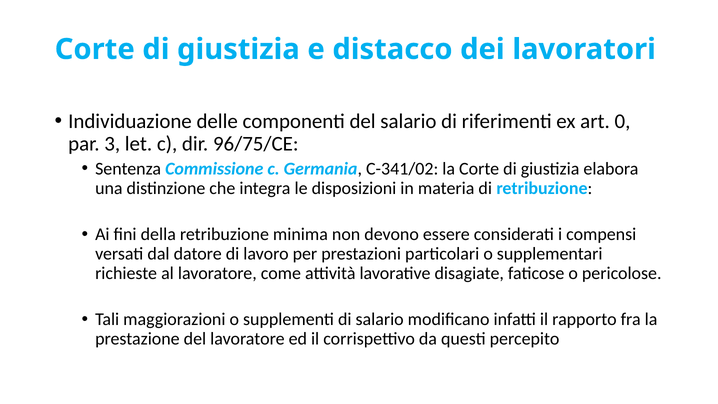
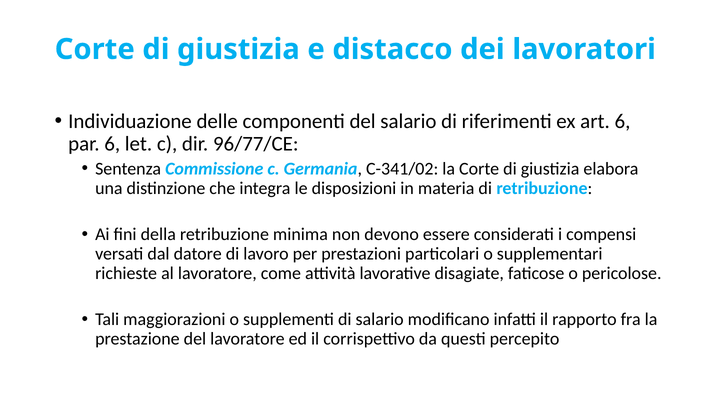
art 0: 0 -> 6
par 3: 3 -> 6
96/75/CE: 96/75/CE -> 96/77/CE
